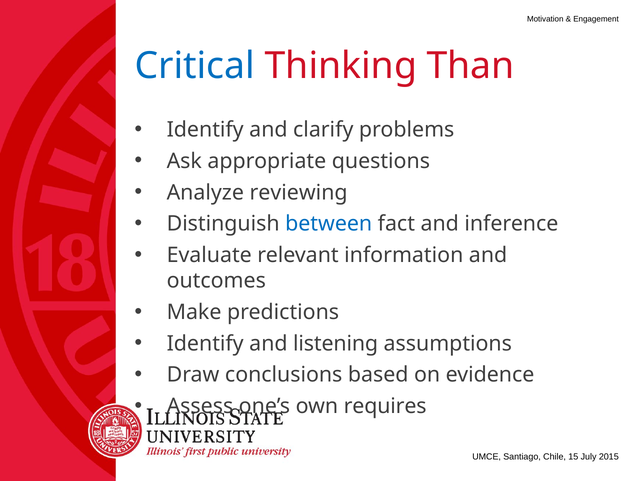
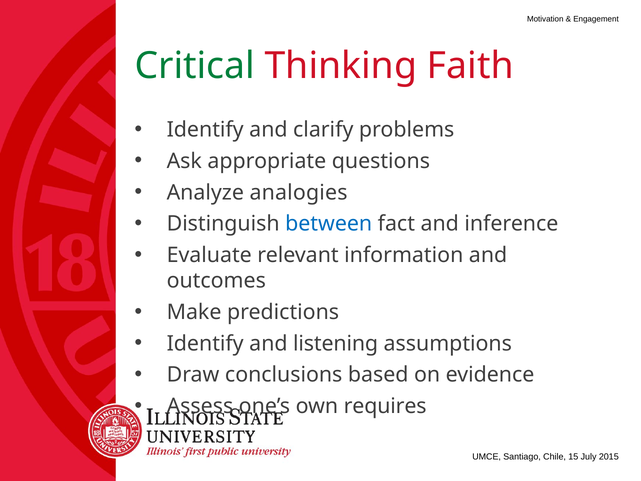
Critical colour: blue -> green
Than: Than -> Faith
reviewing: reviewing -> analogies
